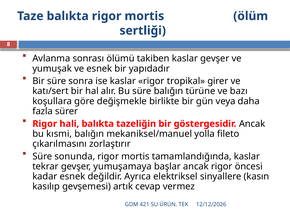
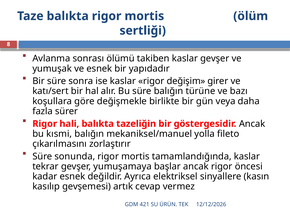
tropikal: tropikal -> değişim
